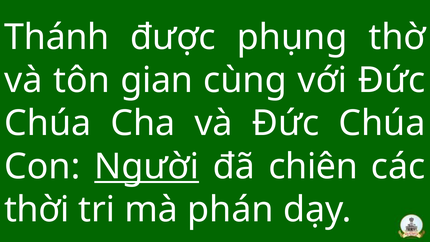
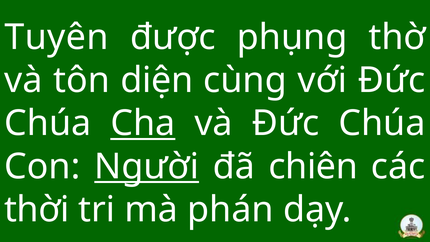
Thánh: Thánh -> Tuyên
gian: gian -> diện
Cha underline: none -> present
